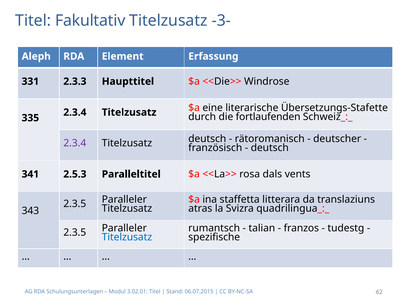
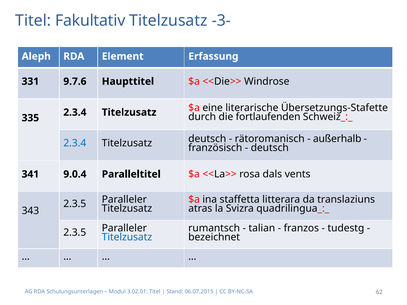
2.3.3: 2.3.3 -> 9.7.6
2.3.4 at (75, 143) colour: purple -> blue
deutscher: deutscher -> außerhalb
2.5.3: 2.5.3 -> 9.0.4
spezifische: spezifische -> bezeichnet
